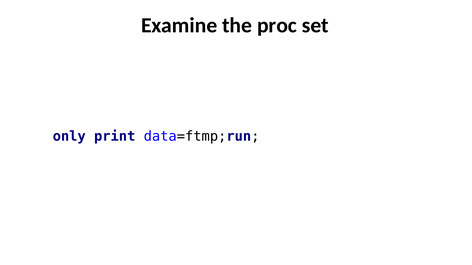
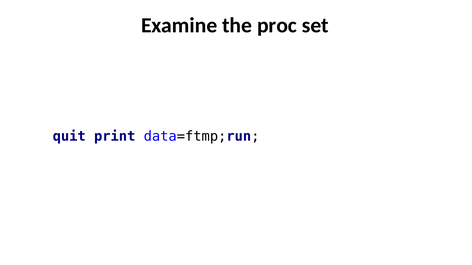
only: only -> quit
